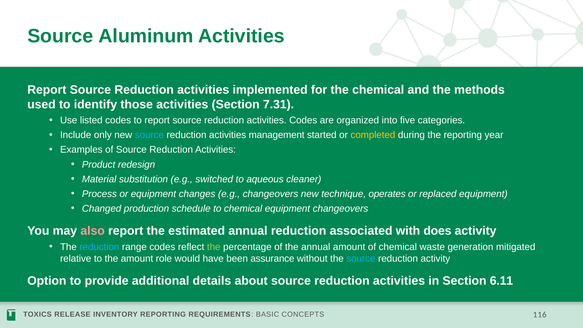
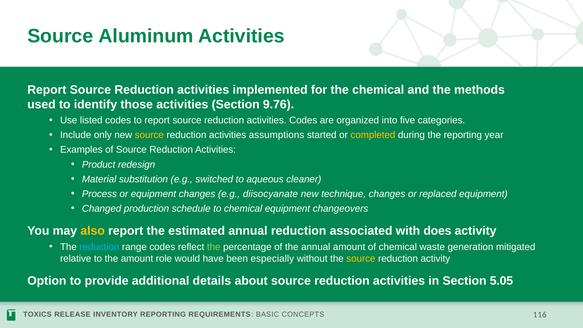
7.31: 7.31 -> 9.76
source at (149, 135) colour: light blue -> yellow
management: management -> assumptions
e.g changeovers: changeovers -> diisocyanate
technique operates: operates -> changes
also colour: pink -> yellow
assurance: assurance -> especially
source at (361, 259) colour: light blue -> yellow
6.11: 6.11 -> 5.05
